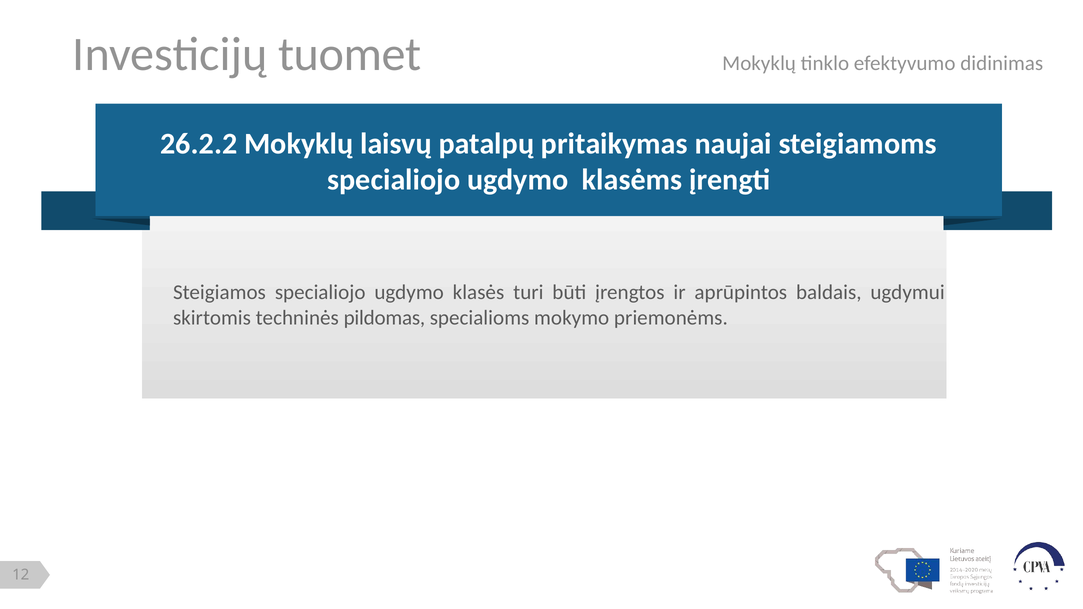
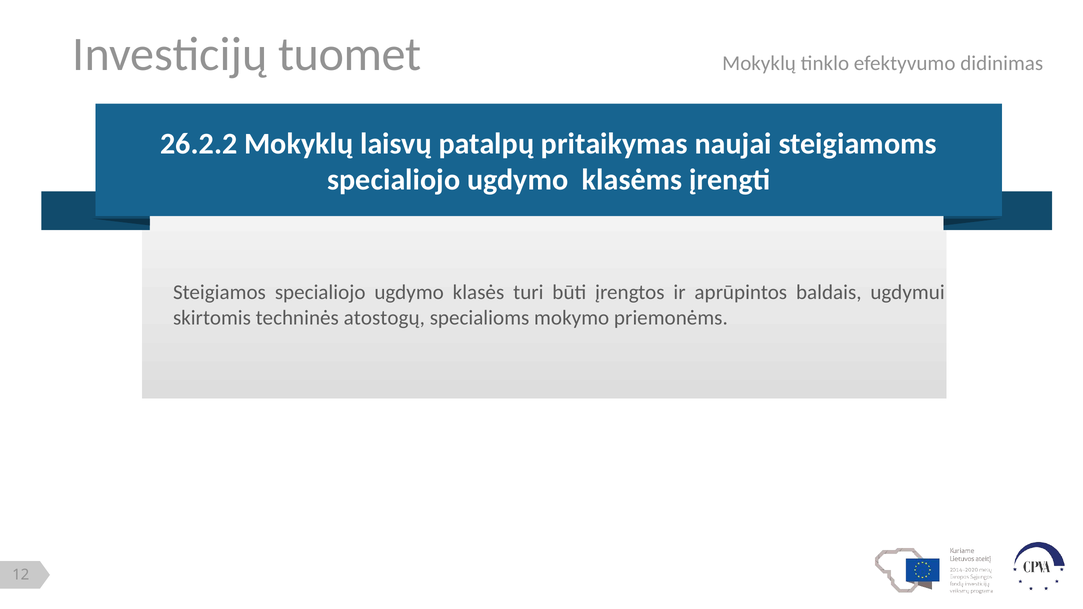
pildomas: pildomas -> atostogų
